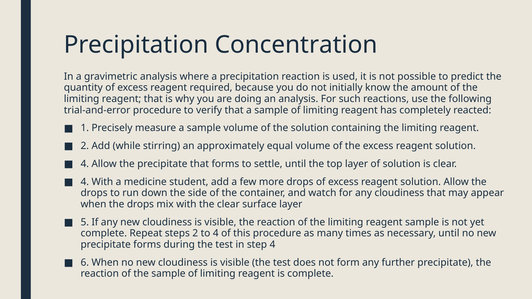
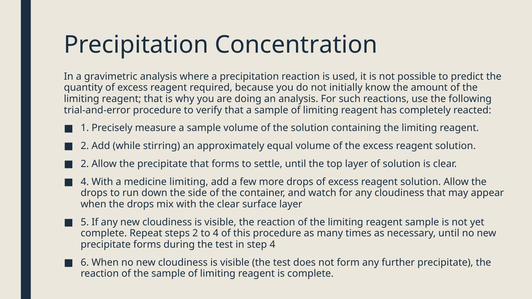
4 at (85, 164): 4 -> 2
medicine student: student -> limiting
